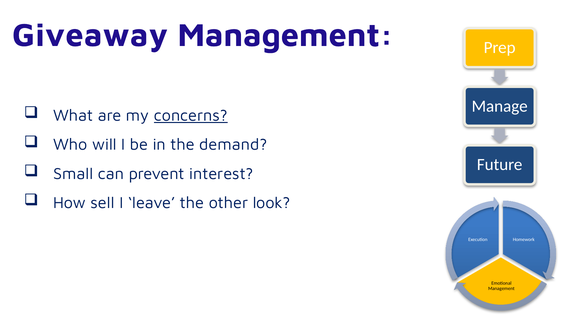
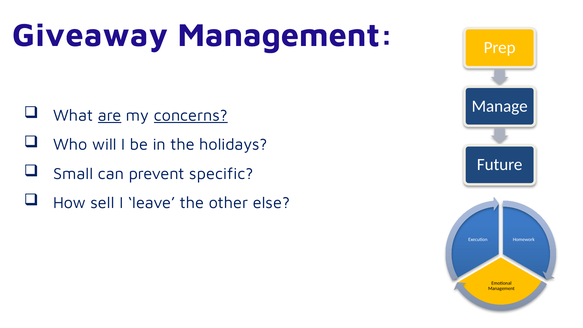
are underline: none -> present
demand: demand -> holidays
interest: interest -> specific
look: look -> else
